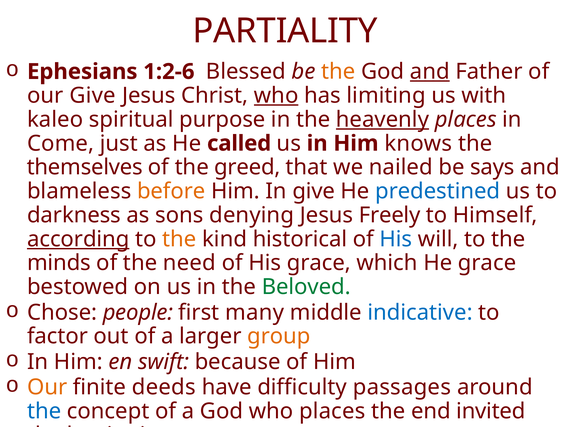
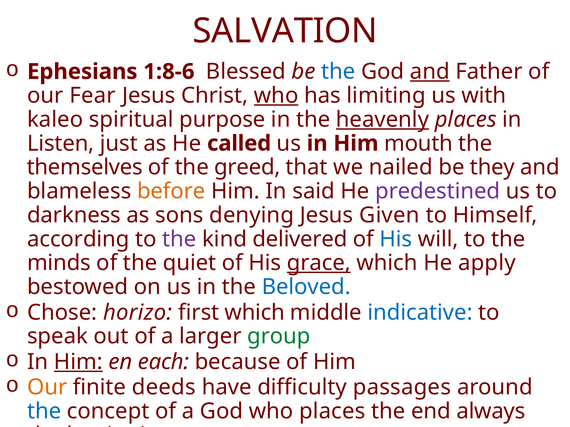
PARTIALITY: PARTIALITY -> SALVATION
1:2-6: 1:2-6 -> 1:8-6
the at (338, 72) colour: orange -> blue
our Give: Give -> Fear
Come: Come -> Listen
knows: knows -> mouth
says: says -> they
In give: give -> said
predestined colour: blue -> purple
Freely: Freely -> Given
according underline: present -> none
the at (179, 239) colour: orange -> purple
historical: historical -> delivered
need: need -> quiet
grace at (319, 263) underline: none -> present
He grace: grace -> apply
Beloved colour: green -> blue
people: people -> horizo
first many: many -> which
factor: factor -> speak
group colour: orange -> green
Him at (78, 362) underline: none -> present
swift: swift -> each
invited: invited -> always
